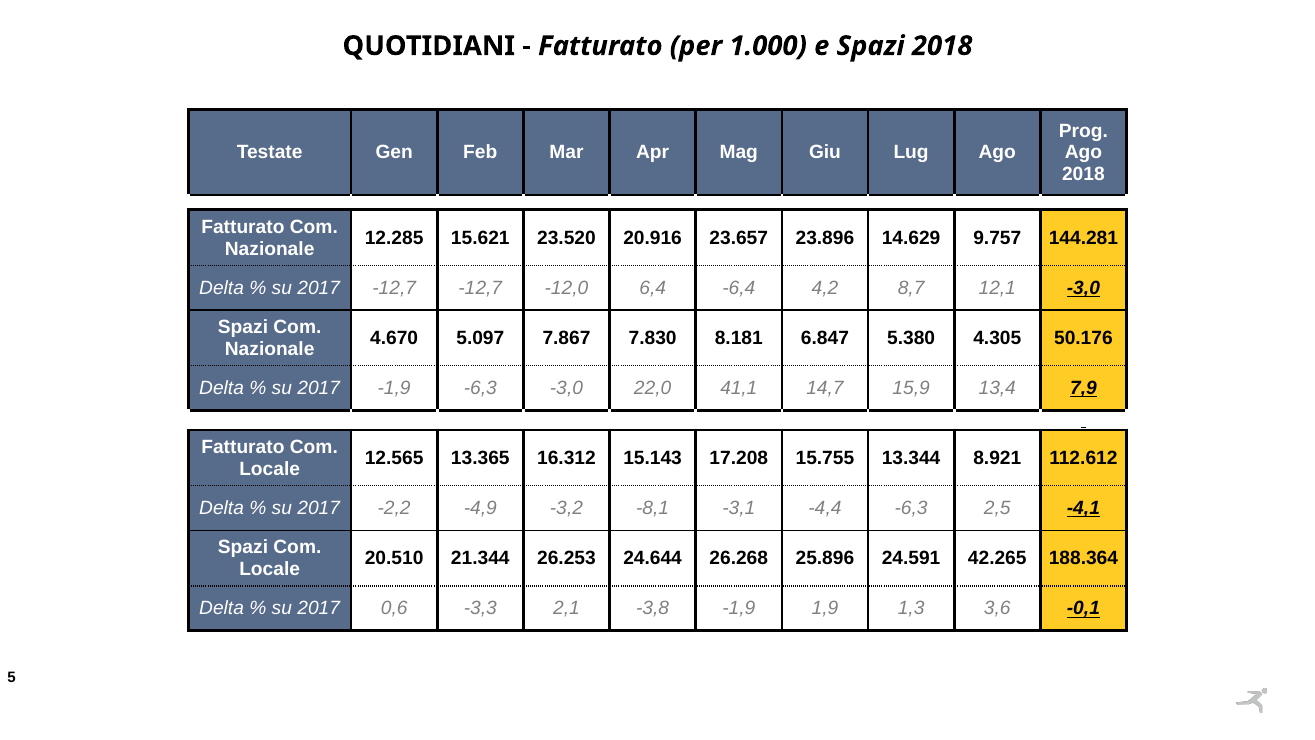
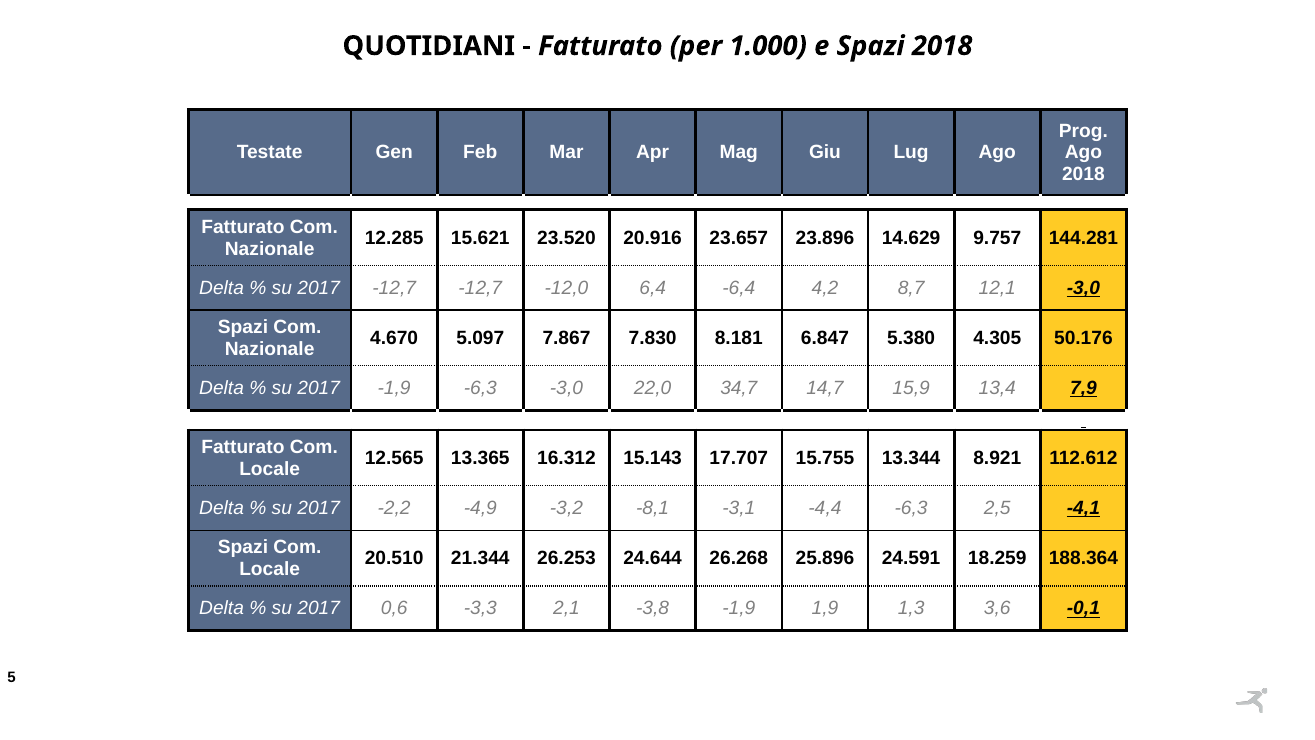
41,1: 41,1 -> 34,7
17.208: 17.208 -> 17.707
42.265: 42.265 -> 18.259
